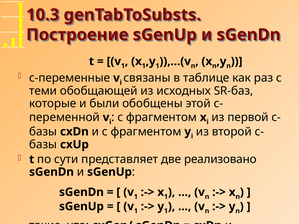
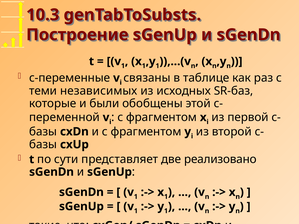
обобщающей: обобщающей -> независимых
